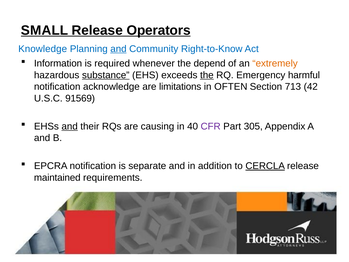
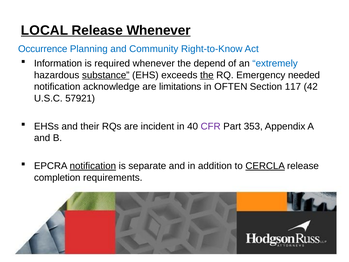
SMALL: SMALL -> LOCAL
Release Operators: Operators -> Whenever
Knowledge: Knowledge -> Occurrence
and at (118, 49) underline: present -> none
extremely colour: orange -> blue
harmful: harmful -> needed
713: 713 -> 117
91569: 91569 -> 57921
and at (70, 126) underline: present -> none
causing: causing -> incident
305: 305 -> 353
notification at (93, 166) underline: none -> present
maintained: maintained -> completion
